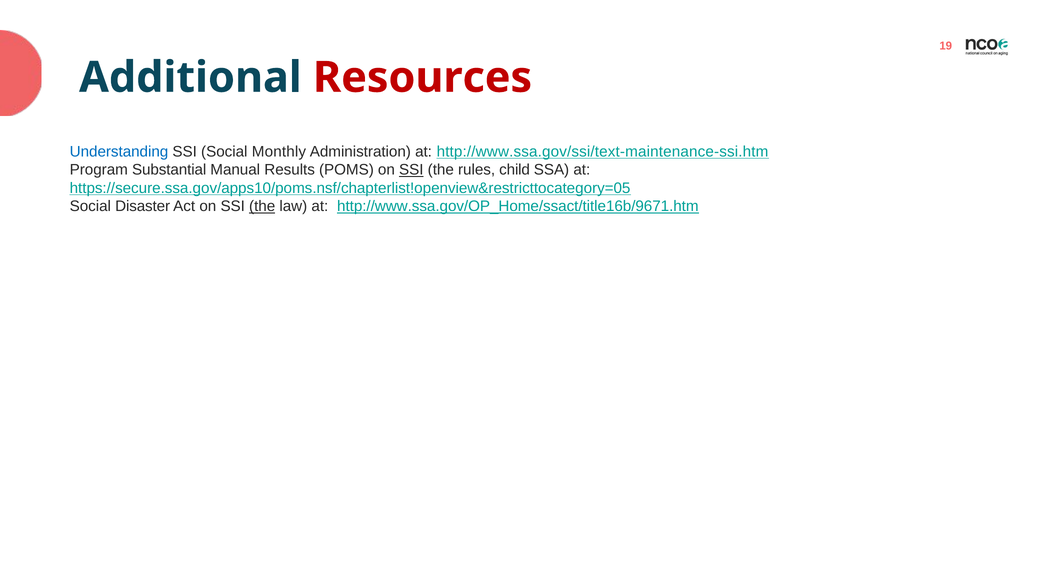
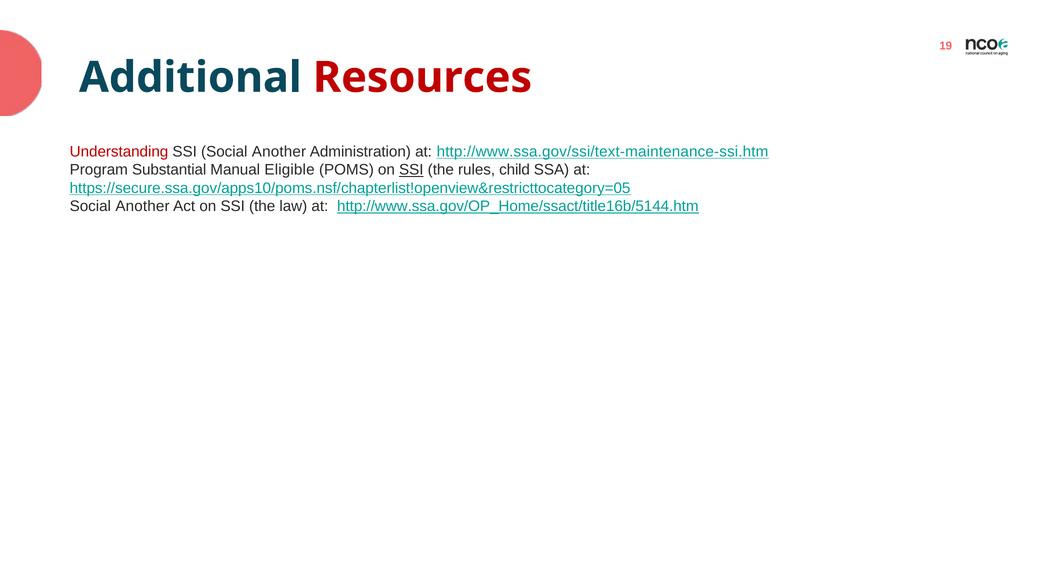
Understanding colour: blue -> red
SSI Social Monthly: Monthly -> Another
Results: Results -> Eligible
Disaster at (143, 206): Disaster -> Another
the at (262, 206) underline: present -> none
http://www.ssa.gov/OP_Home/ssact/title16b/9671.htm: http://www.ssa.gov/OP_Home/ssact/title16b/9671.htm -> http://www.ssa.gov/OP_Home/ssact/title16b/5144.htm
